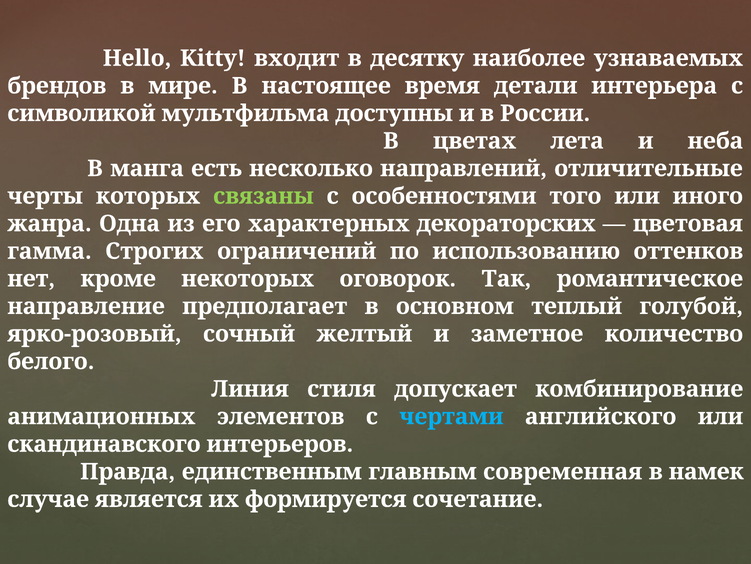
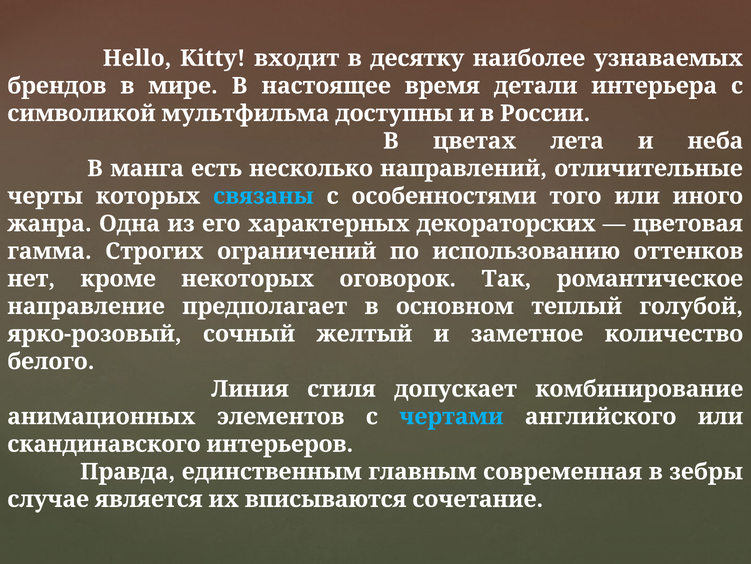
связаны colour: light green -> light blue
намек: намек -> зебры
формируется: формируется -> вписываются
